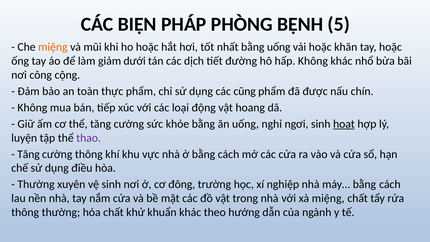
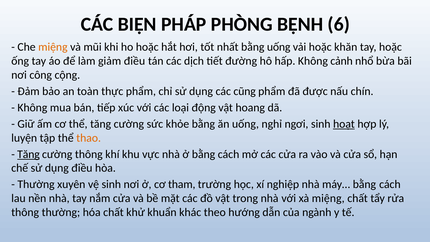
5: 5 -> 6
giảm dưới: dưới -> điều
Không khác: khác -> cảnh
thao colour: purple -> orange
Tăng at (28, 154) underline: none -> present
đông: đông -> tham
